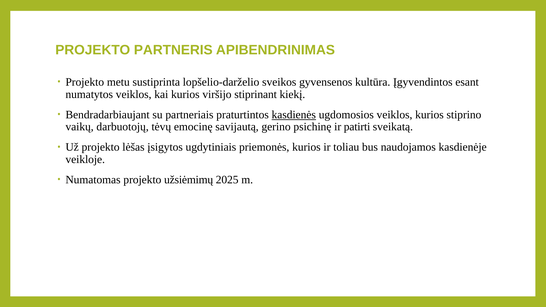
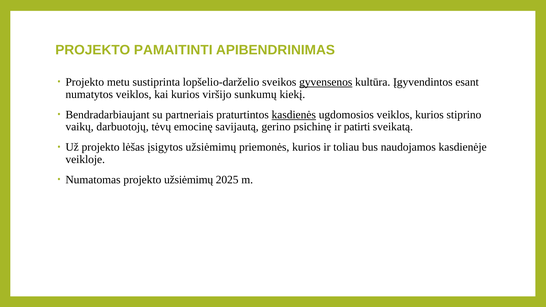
PARTNERIS: PARTNERIS -> PAMAITINTI
gyvensenos underline: none -> present
stiprinant: stiprinant -> sunkumų
įsigytos ugdytiniais: ugdytiniais -> užsiėmimų
